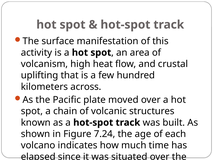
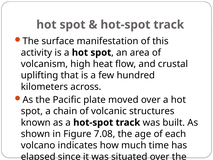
7.24: 7.24 -> 7.08
